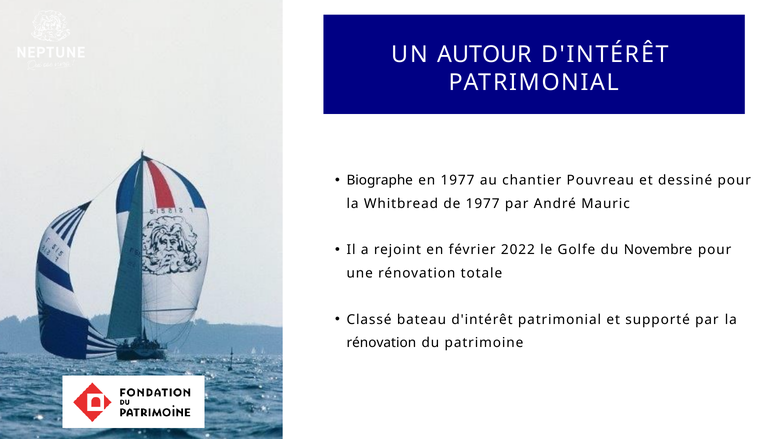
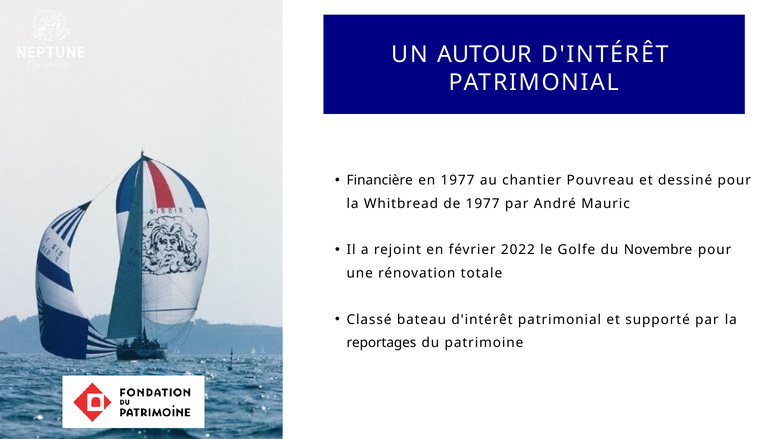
Biographe: Biographe -> Financière
rénovation at (381, 343): rénovation -> reportages
